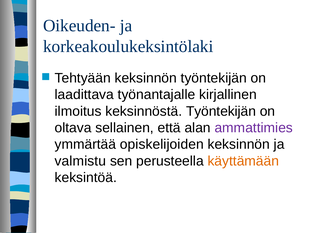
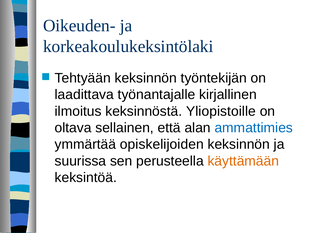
keksinnöstä Työntekijän: Työntekijän -> Yliopistoille
ammattimies colour: purple -> blue
valmistu: valmistu -> suurissa
